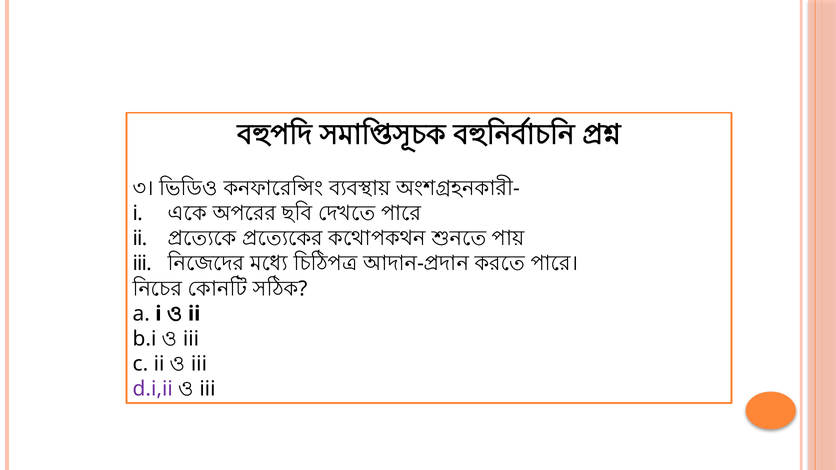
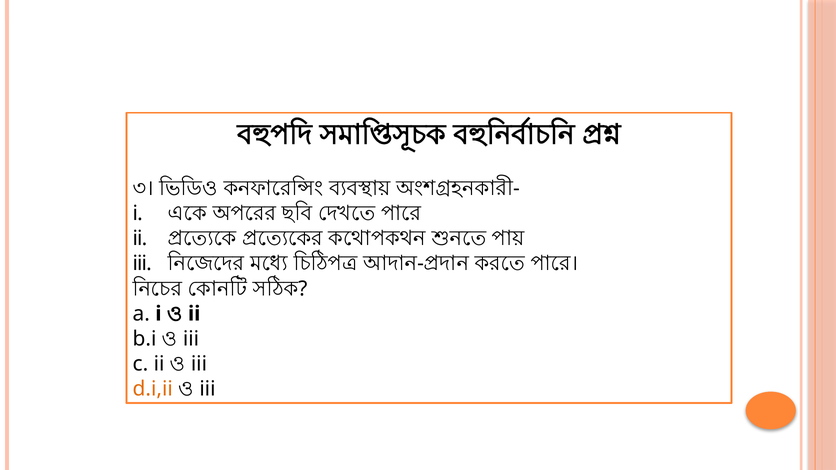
d.i,ii colour: purple -> orange
